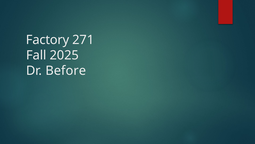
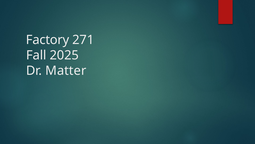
Before: Before -> Matter
